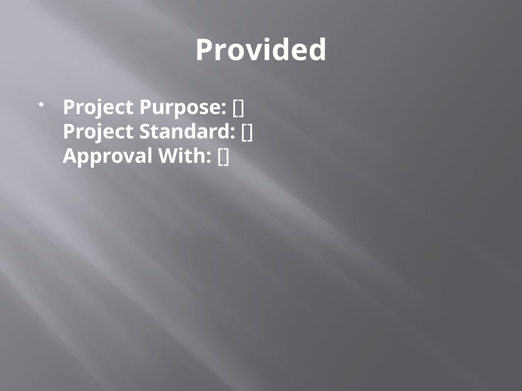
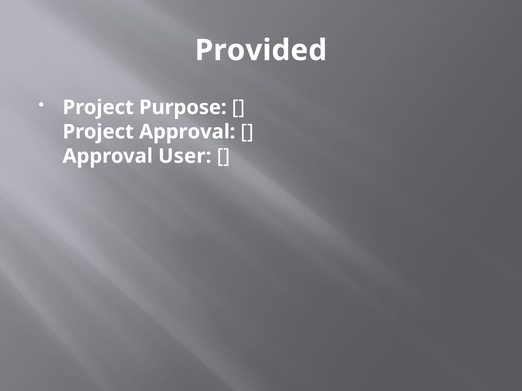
Project Standard: Standard -> Approval
With: With -> User
